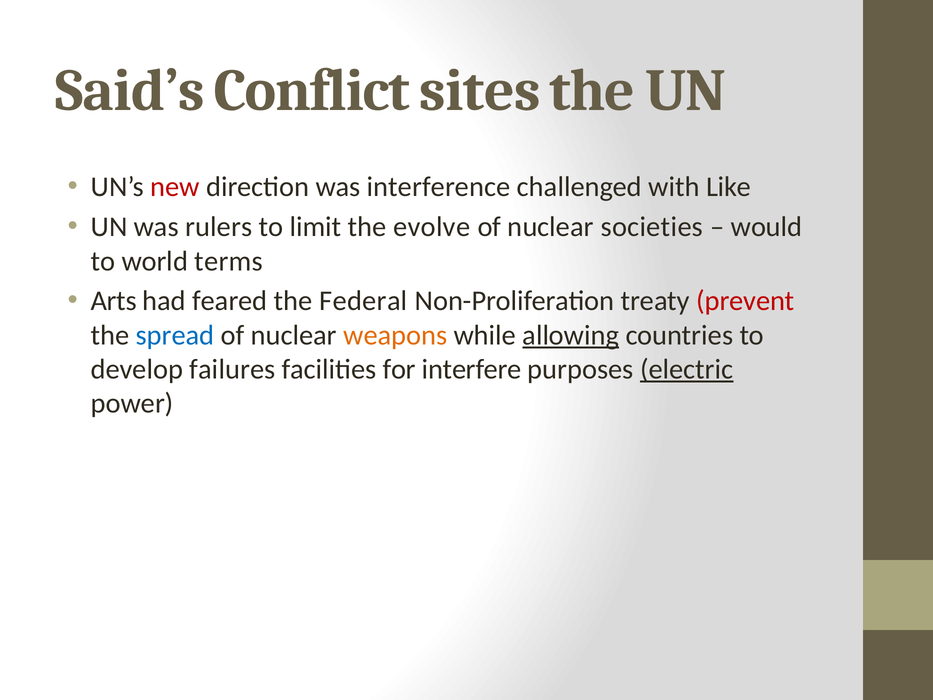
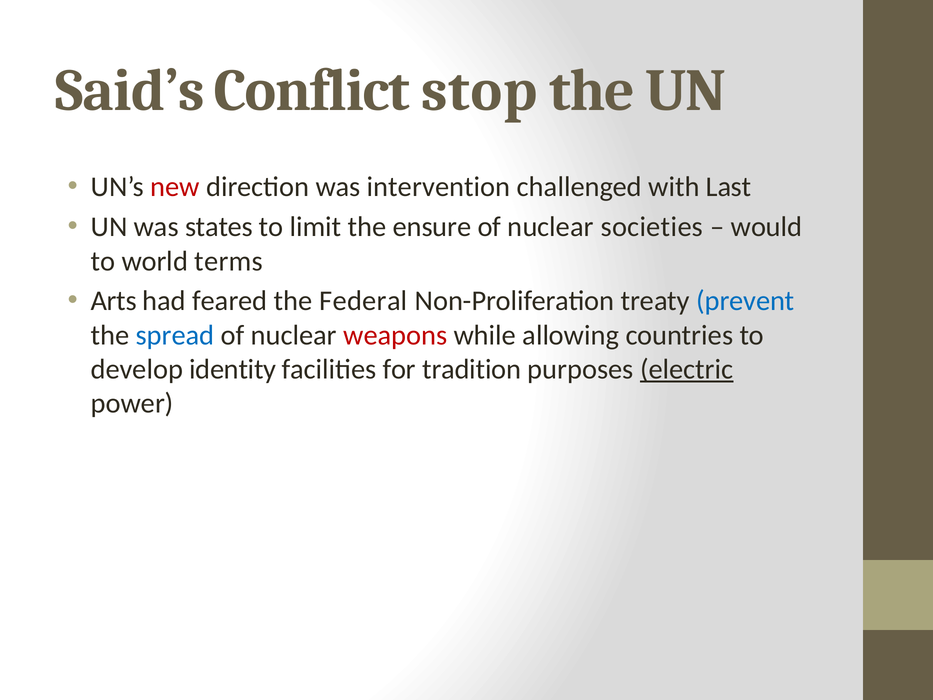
sites: sites -> stop
interference: interference -> intervention
Like: Like -> Last
rulers: rulers -> states
evolve: evolve -> ensure
prevent colour: red -> blue
weapons colour: orange -> red
allowing underline: present -> none
failures: failures -> identity
interfere: interfere -> tradition
